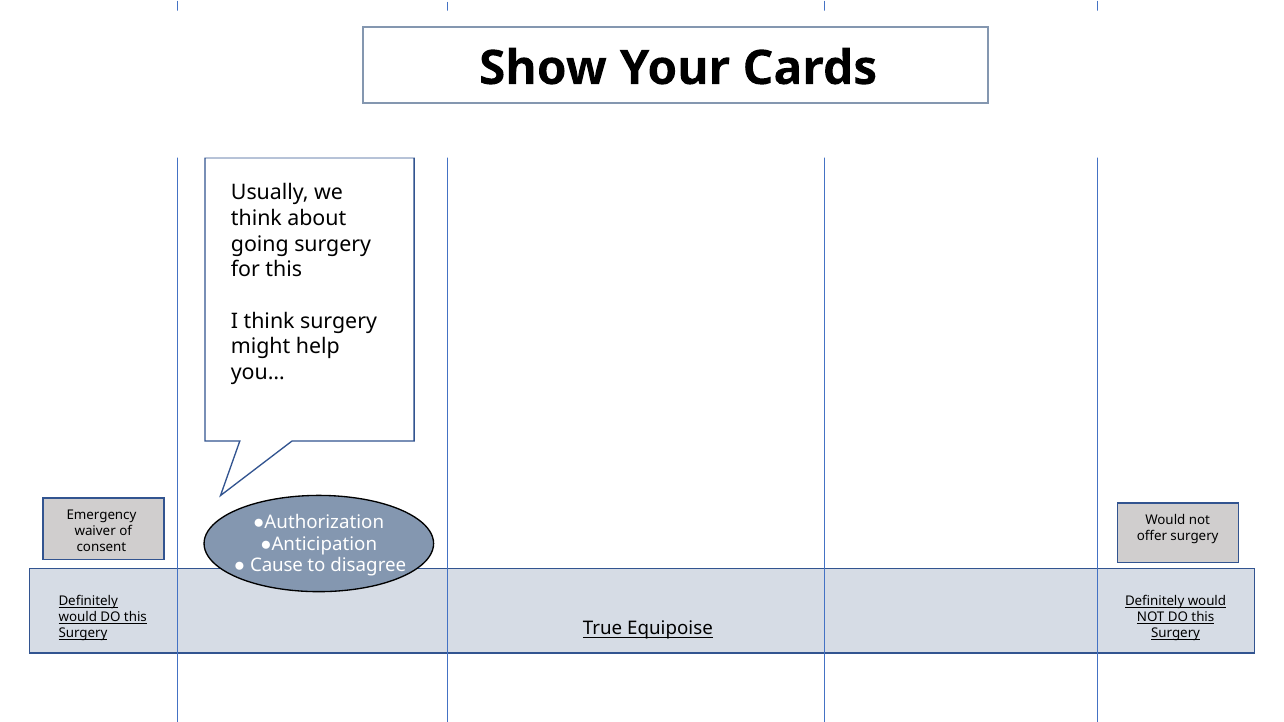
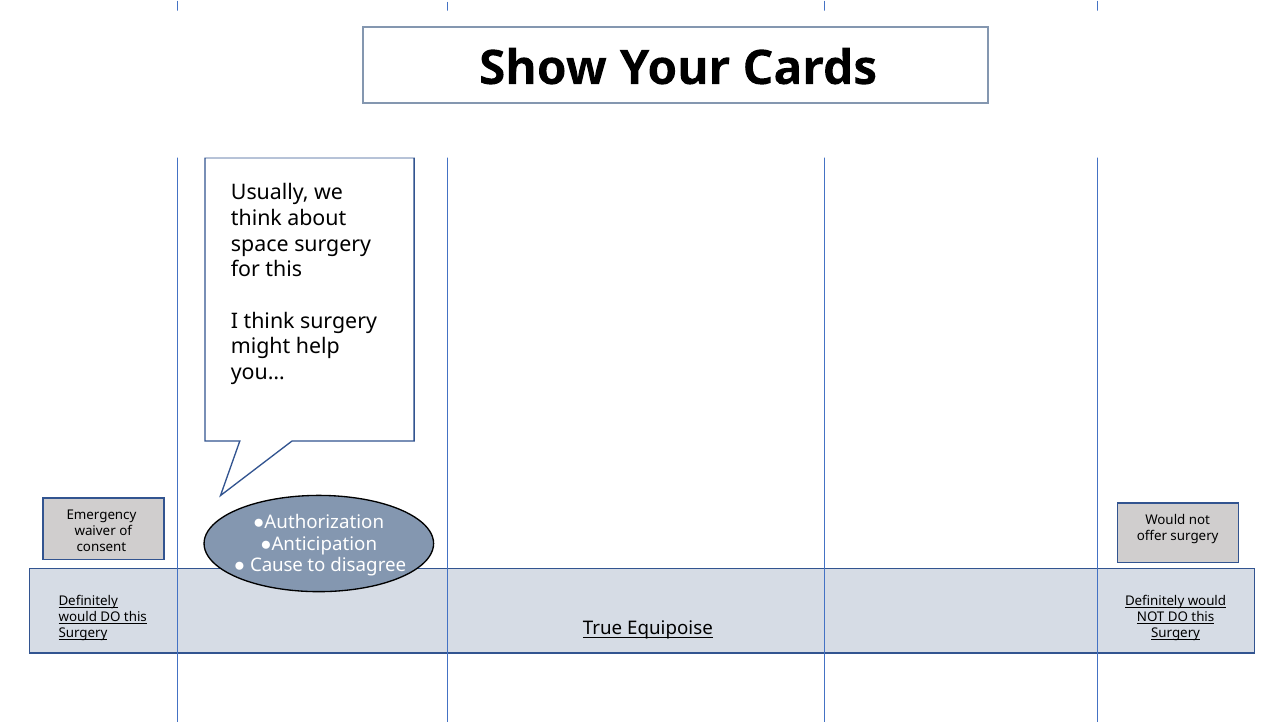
going: going -> space
